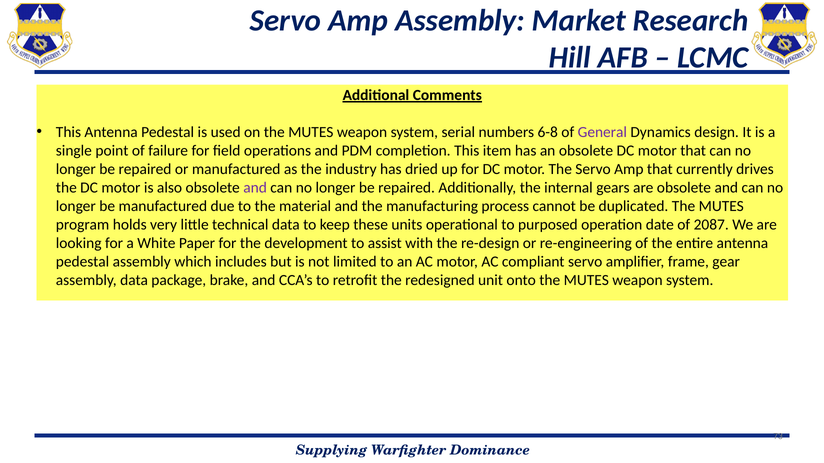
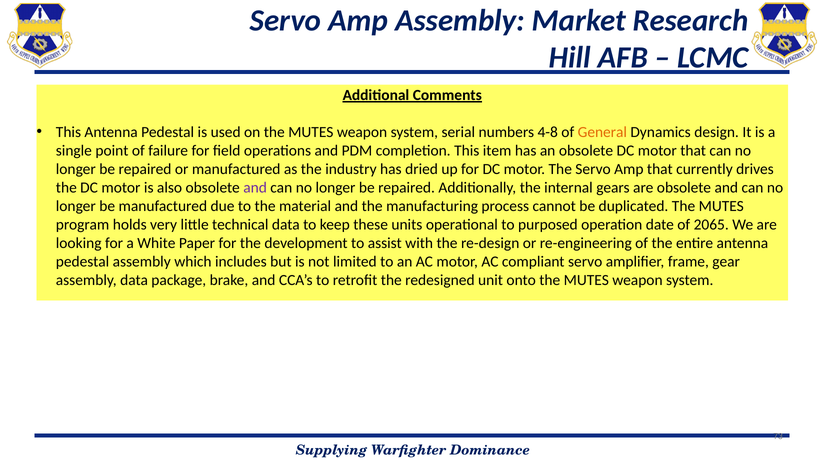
6-8: 6-8 -> 4-8
General colour: purple -> orange
2087: 2087 -> 2065
